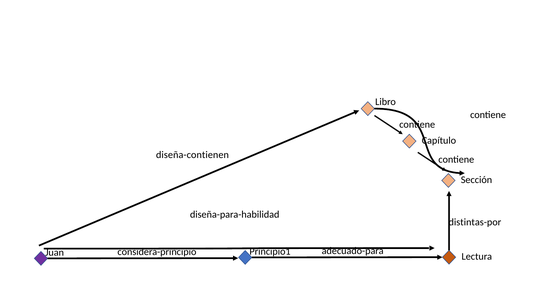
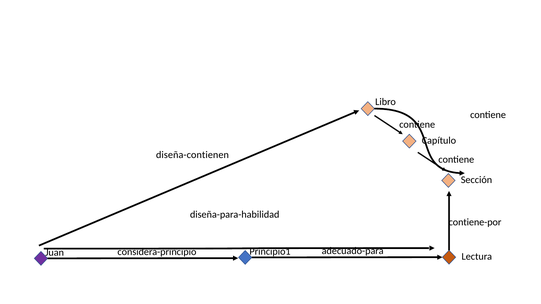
distintas-por: distintas-por -> contiene-por
